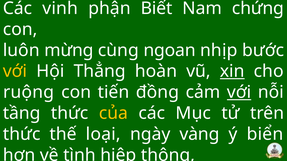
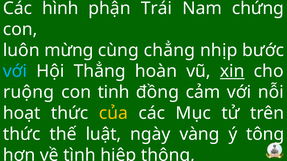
vinh: vinh -> hình
Biết: Biết -> Trái
ngoan: ngoan -> chẳng
với at (15, 71) colour: yellow -> light blue
tiến: tiến -> tinh
với at (239, 92) underline: present -> none
tầng: tầng -> hoạt
loại: loại -> luật
biển: biển -> tông
